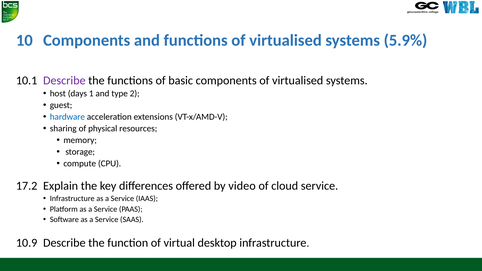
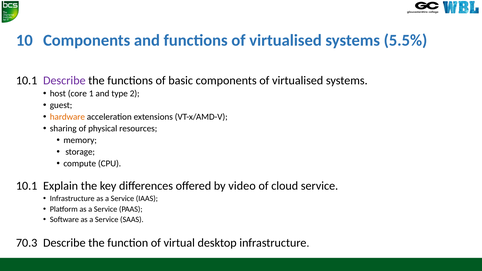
5.9%: 5.9% -> 5.5%
days: days -> core
hardware colour: blue -> orange
17.2 at (27, 186): 17.2 -> 10.1
10.9: 10.9 -> 70.3
